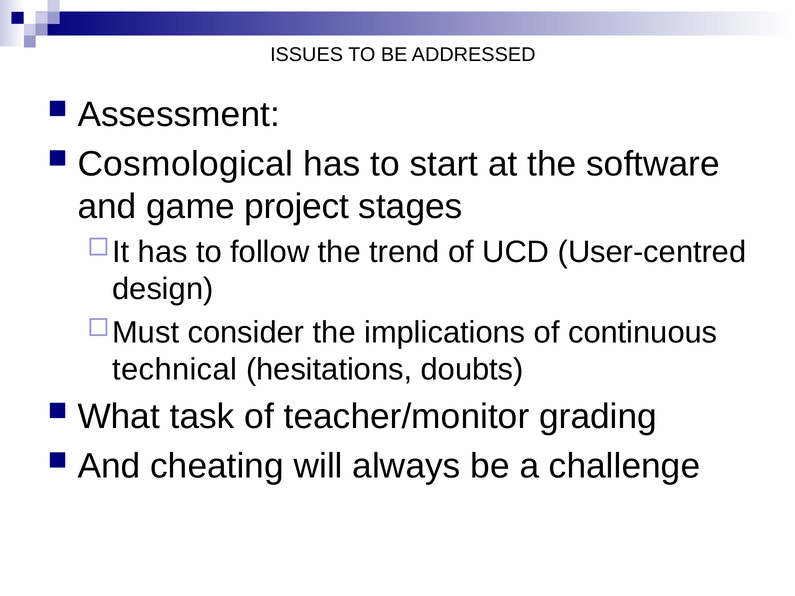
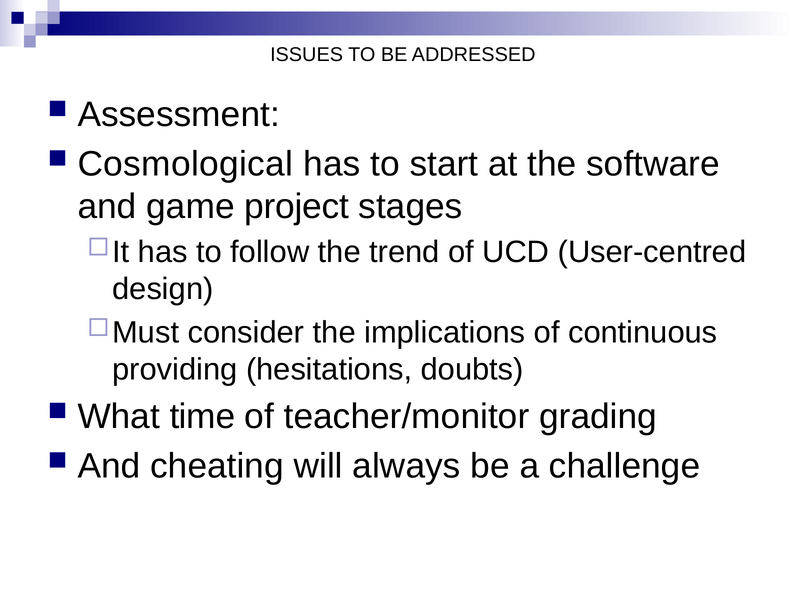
technical: technical -> providing
task: task -> time
